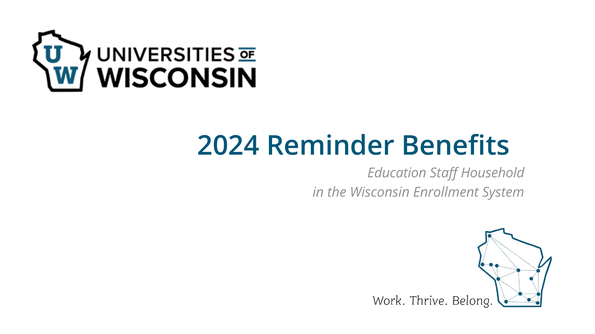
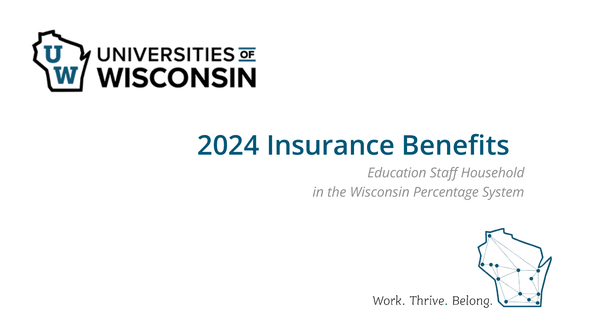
Reminder: Reminder -> Insurance
Enrollment: Enrollment -> Percentage
